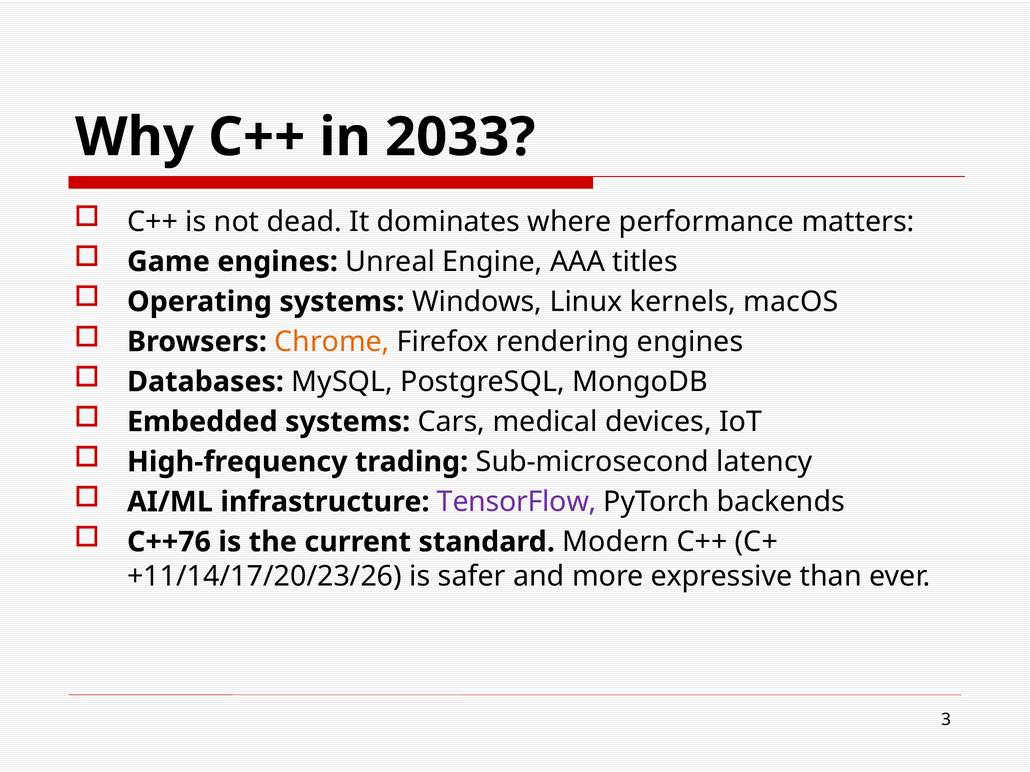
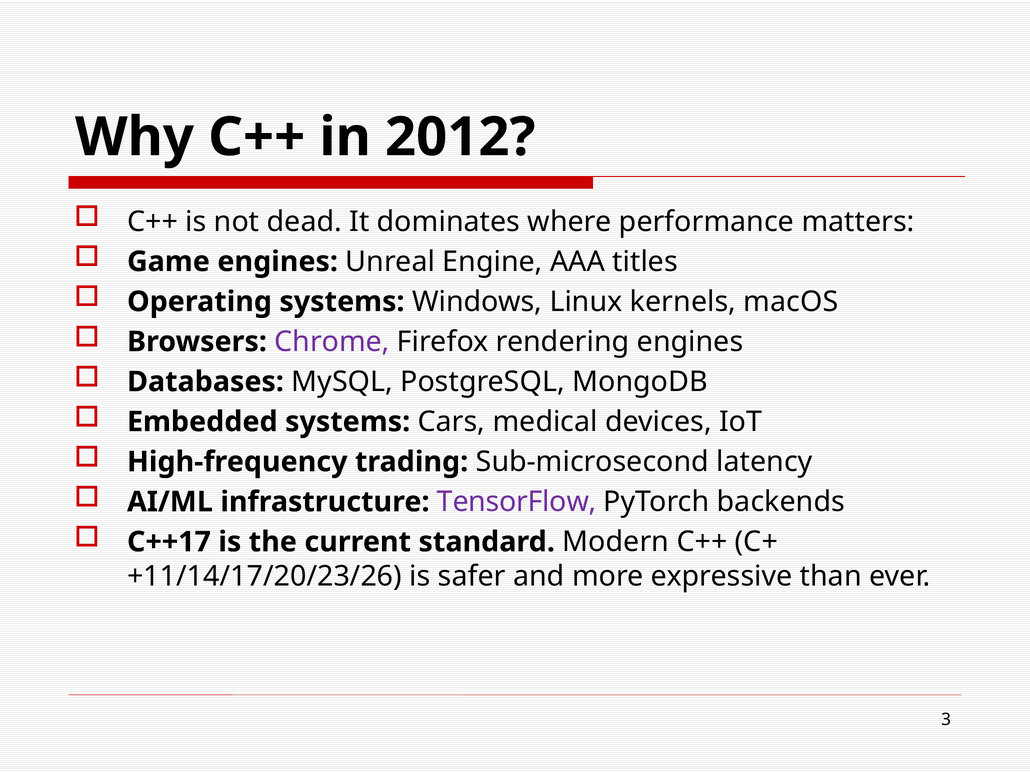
2033: 2033 -> 2012
Chrome colour: orange -> purple
C++76: C++76 -> C++17
